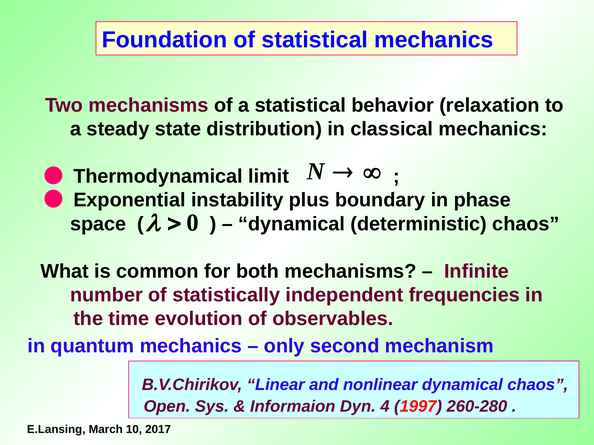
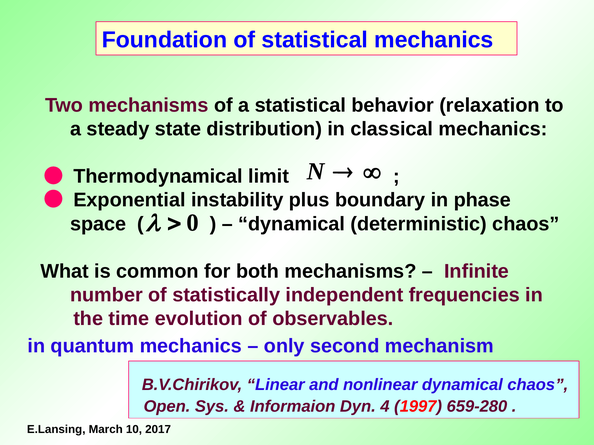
260-280: 260-280 -> 659-280
